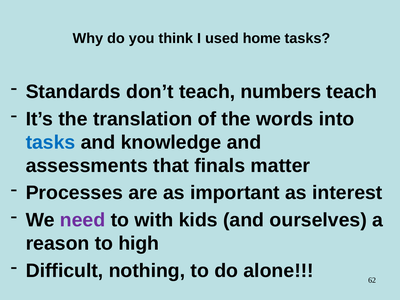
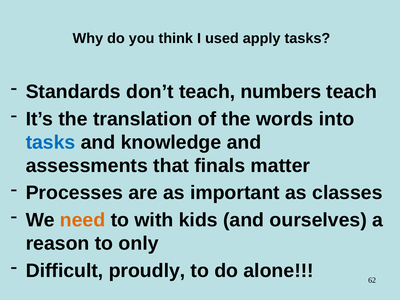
home: home -> apply
interest: interest -> classes
need colour: purple -> orange
high: high -> only
nothing: nothing -> proudly
